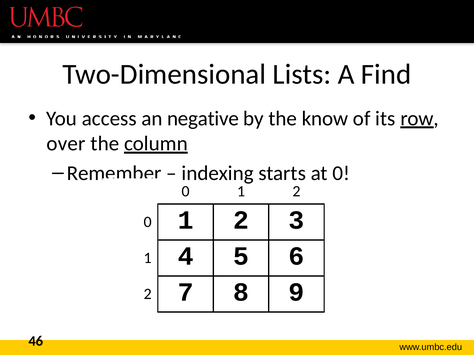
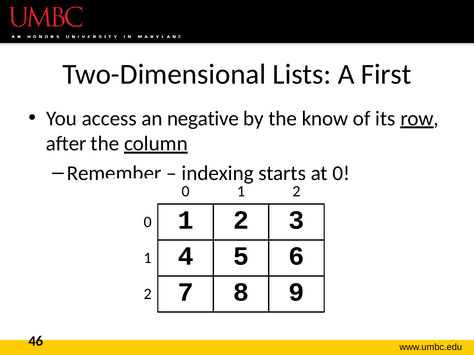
Find: Find -> First
over: over -> after
